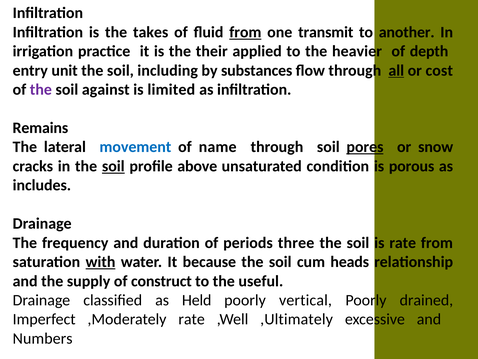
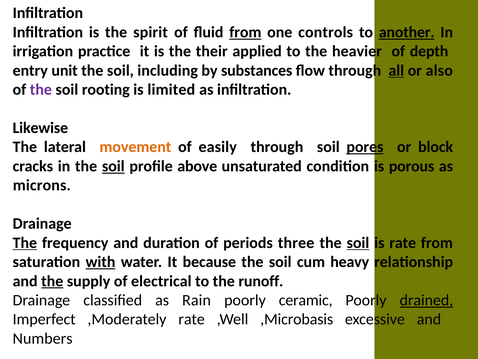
takes: takes -> spirit
transmit: transmit -> controls
another underline: none -> present
cost: cost -> also
against: against -> rooting
Remains: Remains -> Likewise
movement colour: blue -> orange
name: name -> easily
snow: snow -> block
includes: includes -> microns
The at (25, 242) underline: none -> present
soil at (358, 242) underline: none -> present
heads: heads -> heavy
the at (52, 281) underline: none -> present
construct: construct -> electrical
useful: useful -> runoff
Held: Held -> Rain
vertical: vertical -> ceramic
drained underline: none -> present
,Ultimately: ,Ultimately -> ,Microbasis
